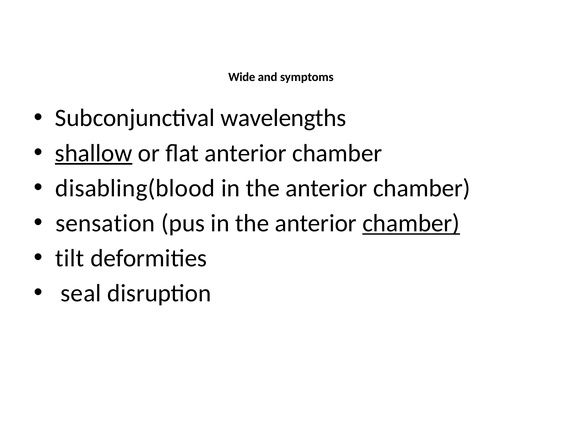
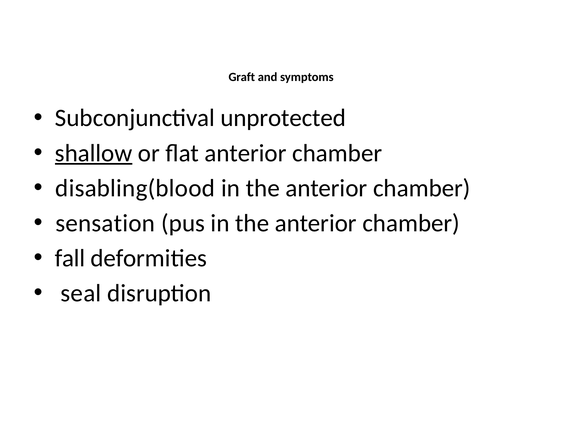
Wide: Wide -> Graft
wavelengths: wavelengths -> unprotected
chamber at (411, 223) underline: present -> none
tilt: tilt -> fall
